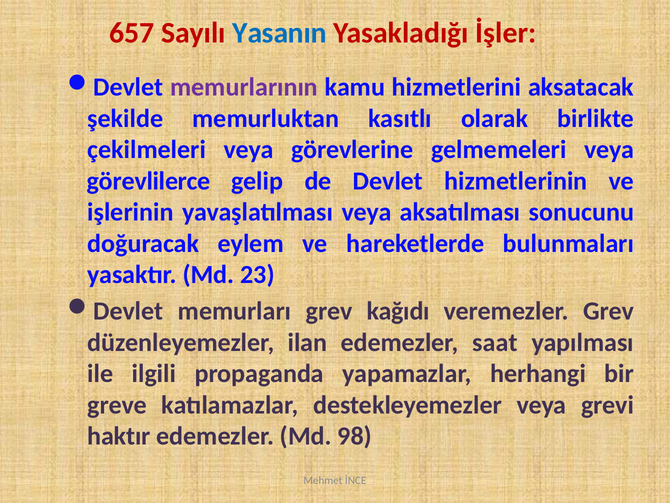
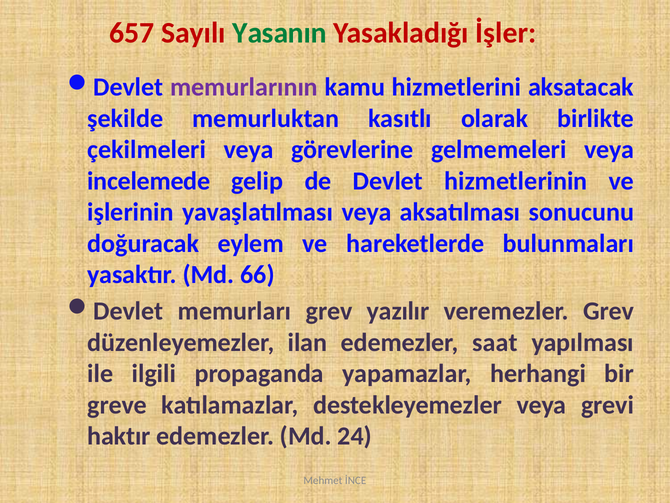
Yasanın colour: blue -> green
görevlilerce: görevlilerce -> incelemede
23: 23 -> 66
kağıdı: kağıdı -> yazılır
98: 98 -> 24
